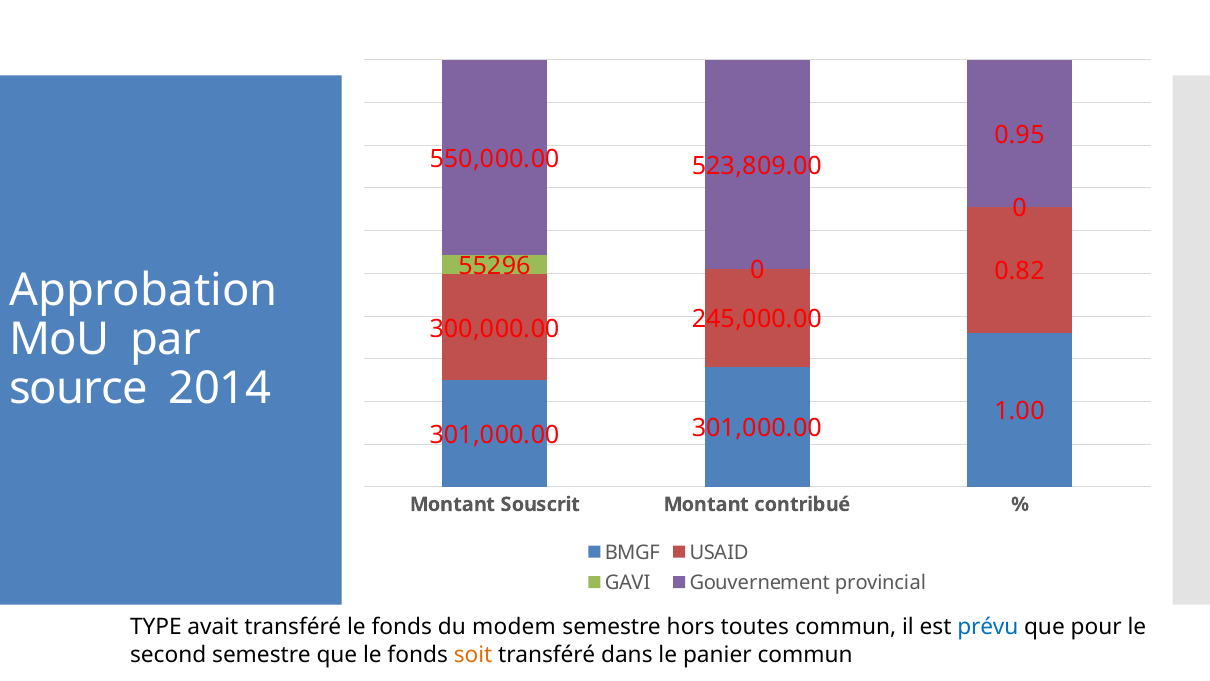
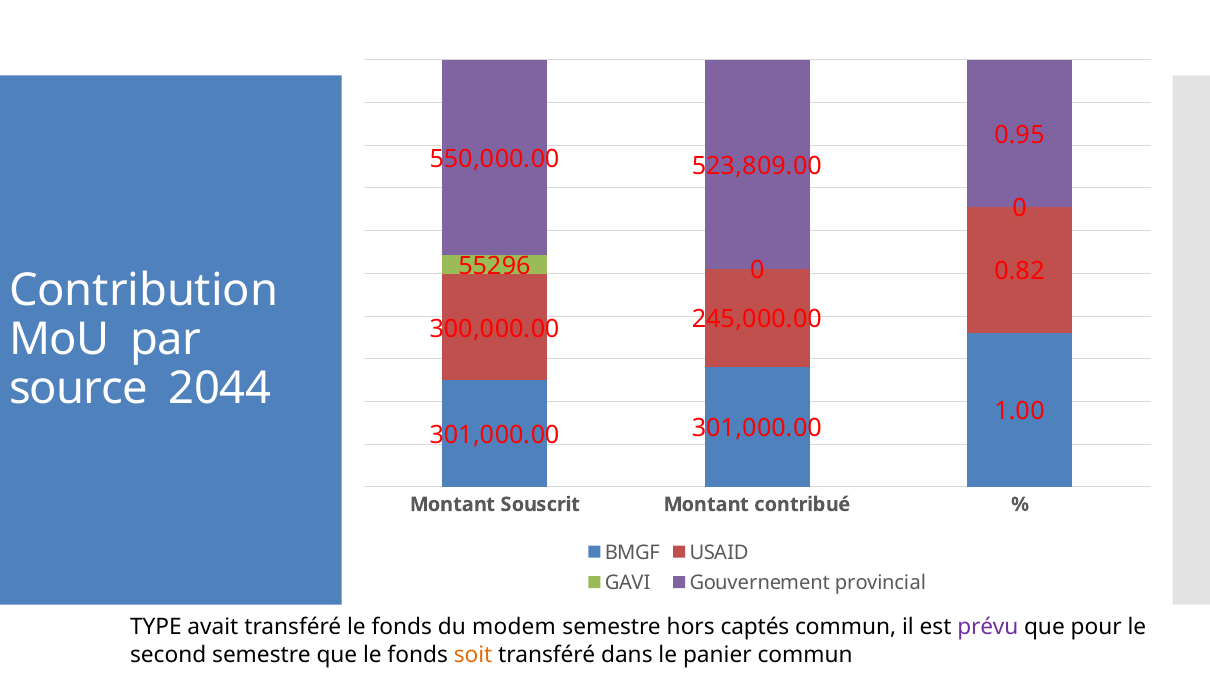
Approbation: Approbation -> Contribution
2014: 2014 -> 2044
toutes: toutes -> captés
prévu colour: blue -> purple
